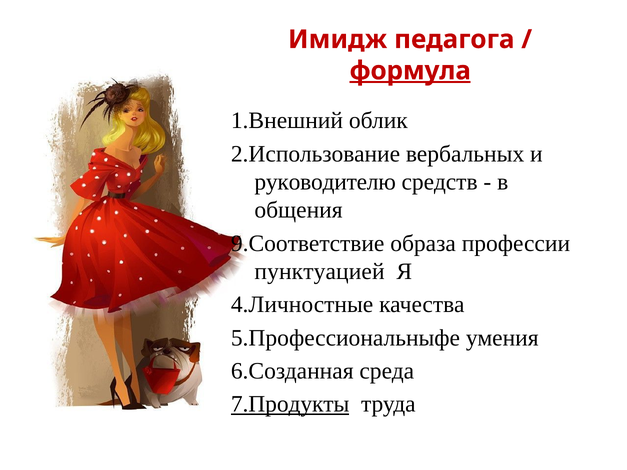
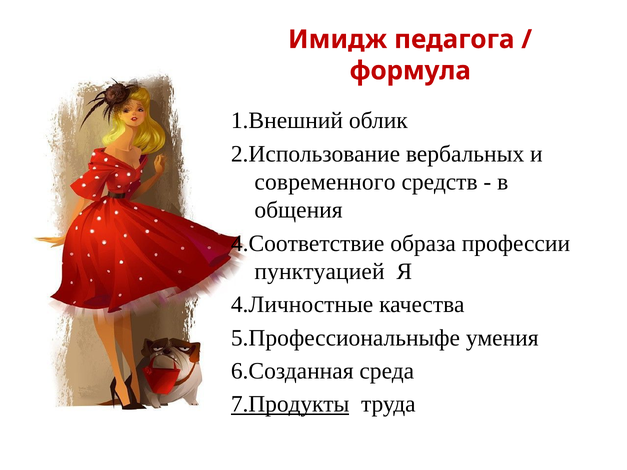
формула underline: present -> none
руководителю: руководителю -> современного
9.Соответствие: 9.Соответствие -> 4.Соответствие
